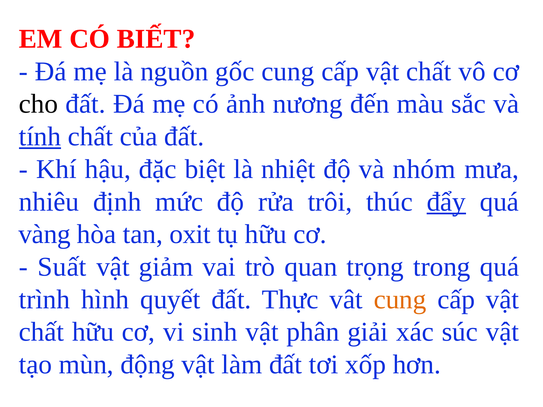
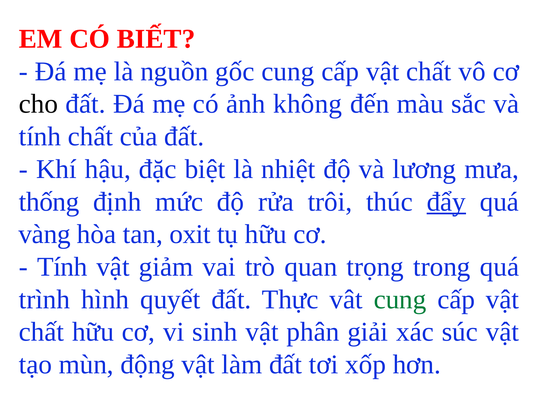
nương: nương -> không
tính at (40, 137) underline: present -> none
nhóm: nhóm -> lương
nhiêu: nhiêu -> thống
Suất at (62, 267): Suất -> Tính
cung at (400, 300) colour: orange -> green
